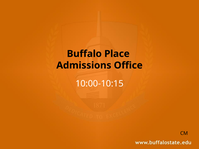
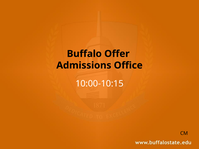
Place: Place -> Offer
